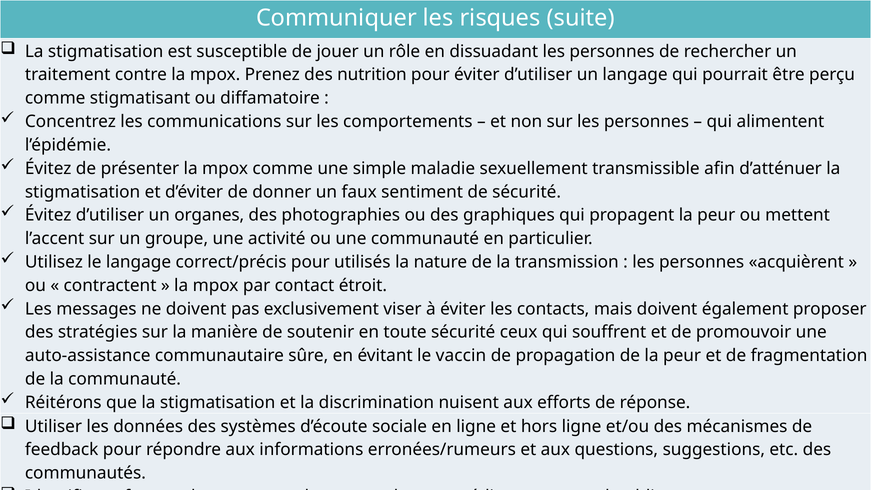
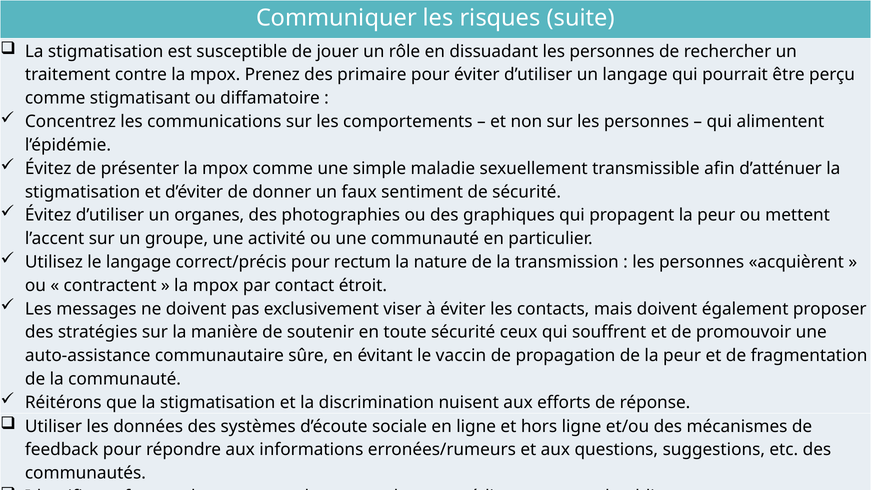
nutrition: nutrition -> primaire
utilisés: utilisés -> rectum
